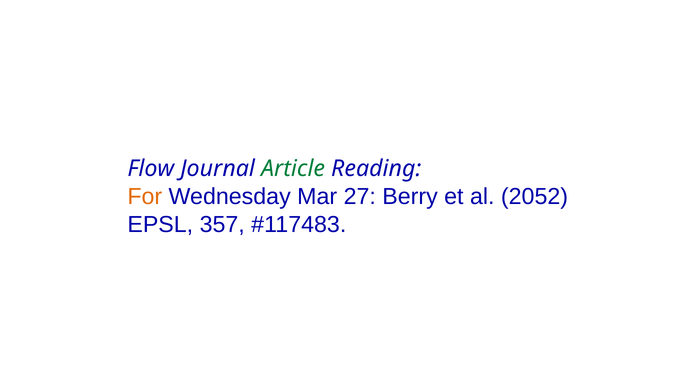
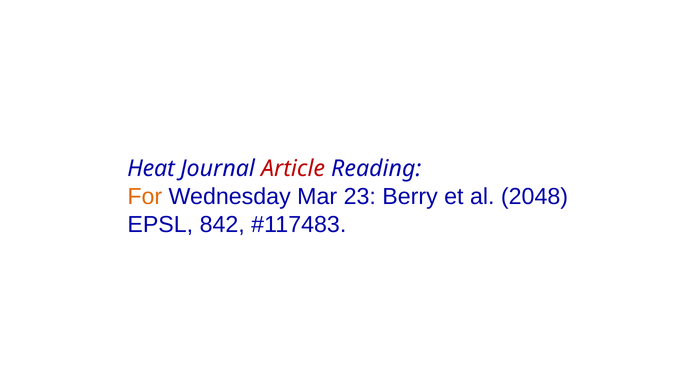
Flow: Flow -> Heat
Article colour: green -> red
27: 27 -> 23
2052: 2052 -> 2048
357: 357 -> 842
